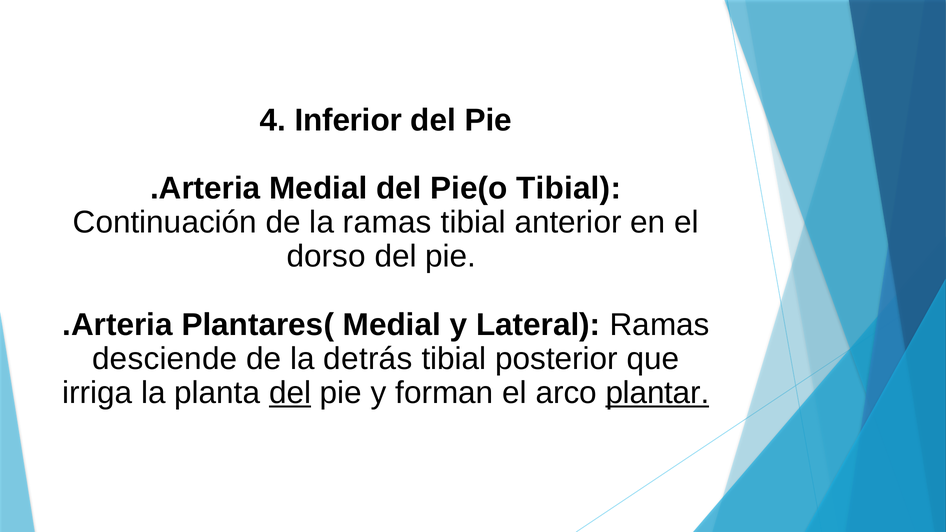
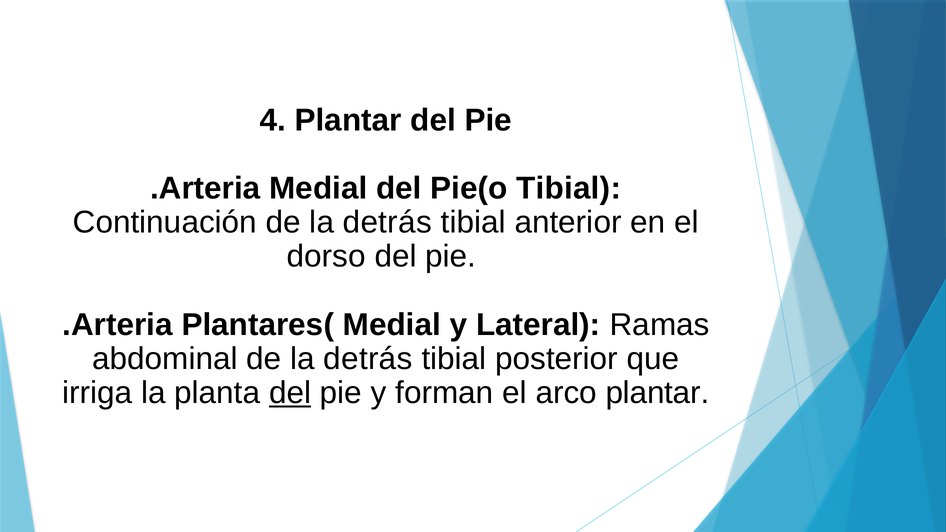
4 Inferior: Inferior -> Plantar
Continuación de la ramas: ramas -> detrás
desciende: desciende -> abdominal
plantar at (657, 393) underline: present -> none
